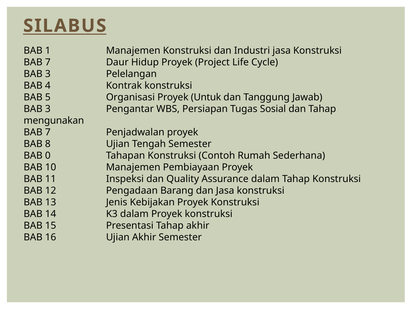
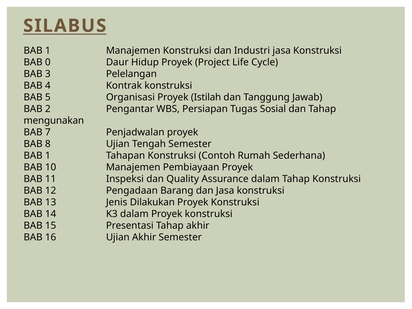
7 at (48, 62): 7 -> 0
Untuk: Untuk -> Istilah
3 at (48, 109): 3 -> 2
0 at (48, 156): 0 -> 1
Kebijakan: Kebijakan -> Dilakukan
